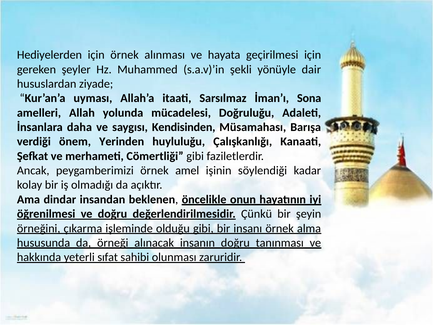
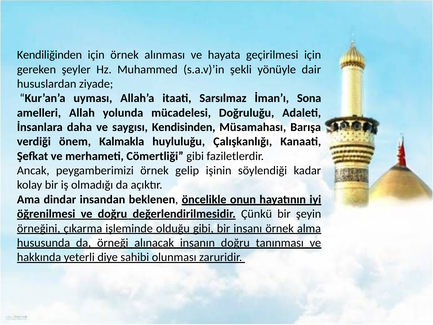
Hediyelerden: Hediyelerden -> Kendiliğinden
Yerinden: Yerinden -> Kalmakla
amel: amel -> gelip
sıfat: sıfat -> diye
